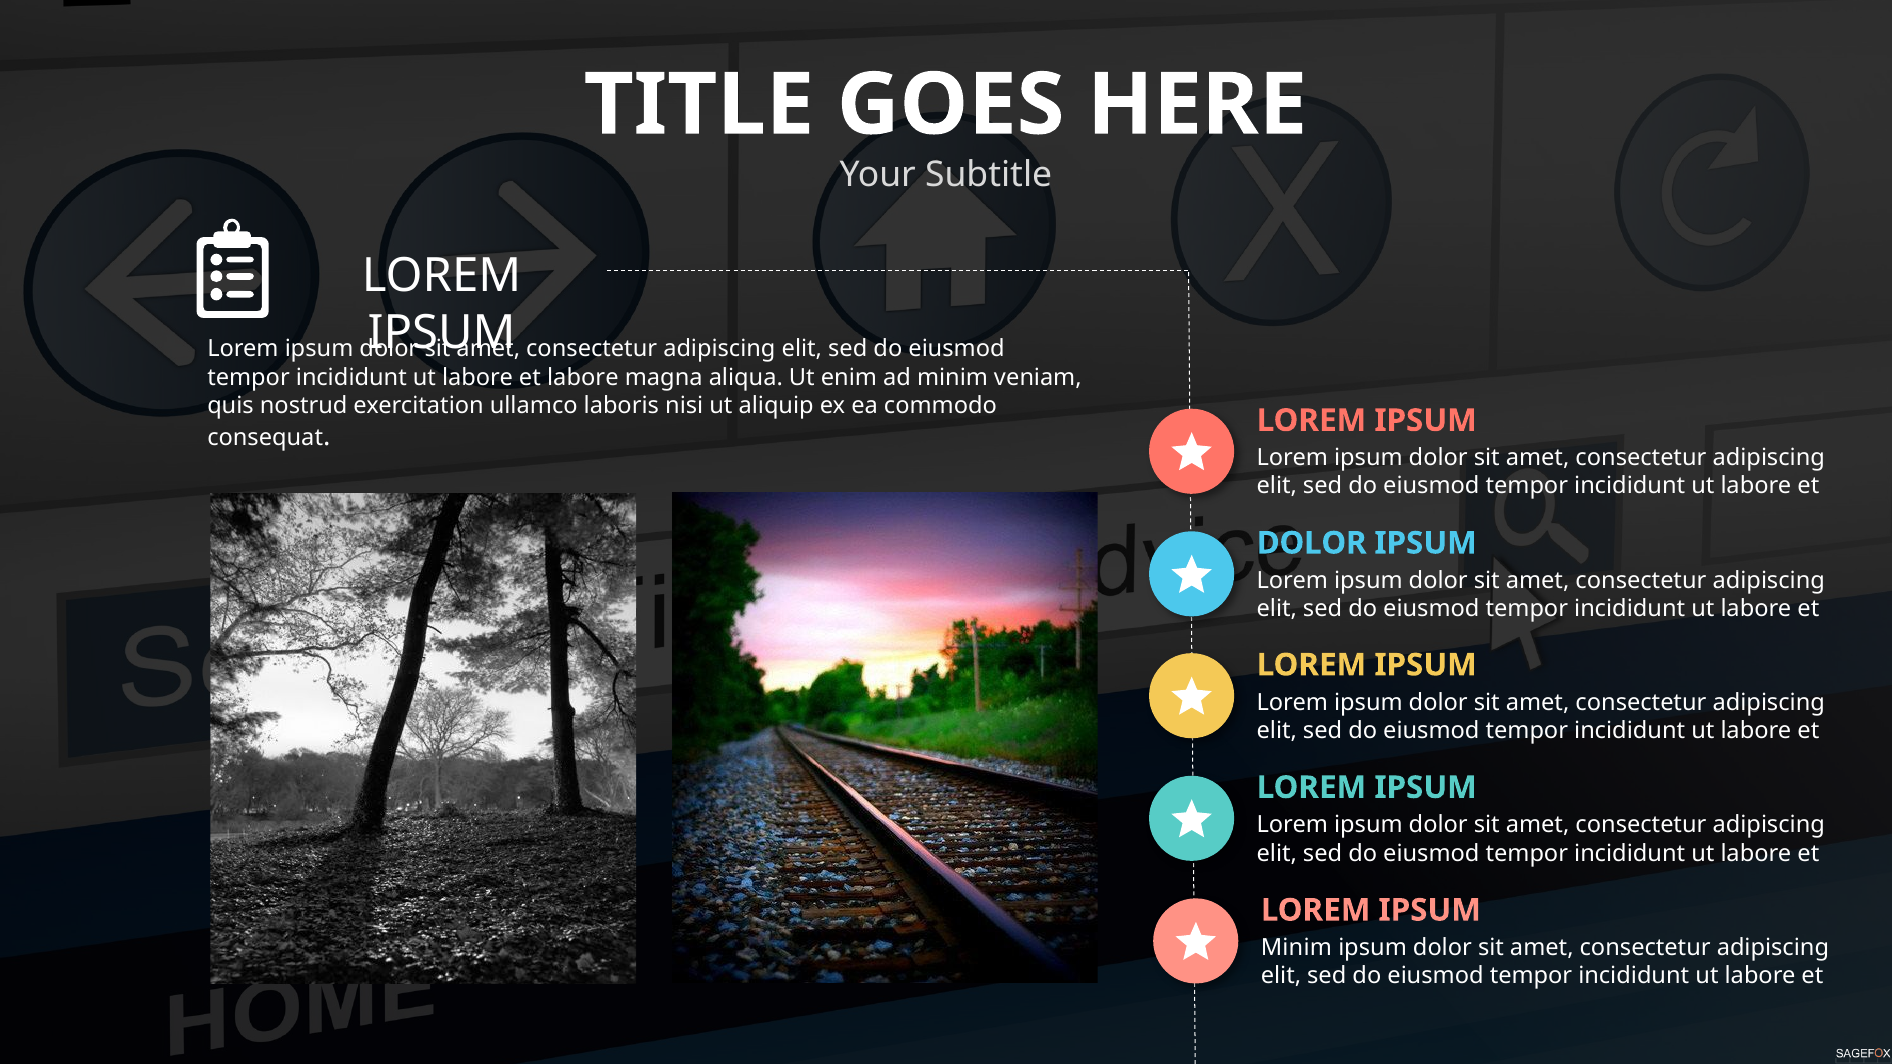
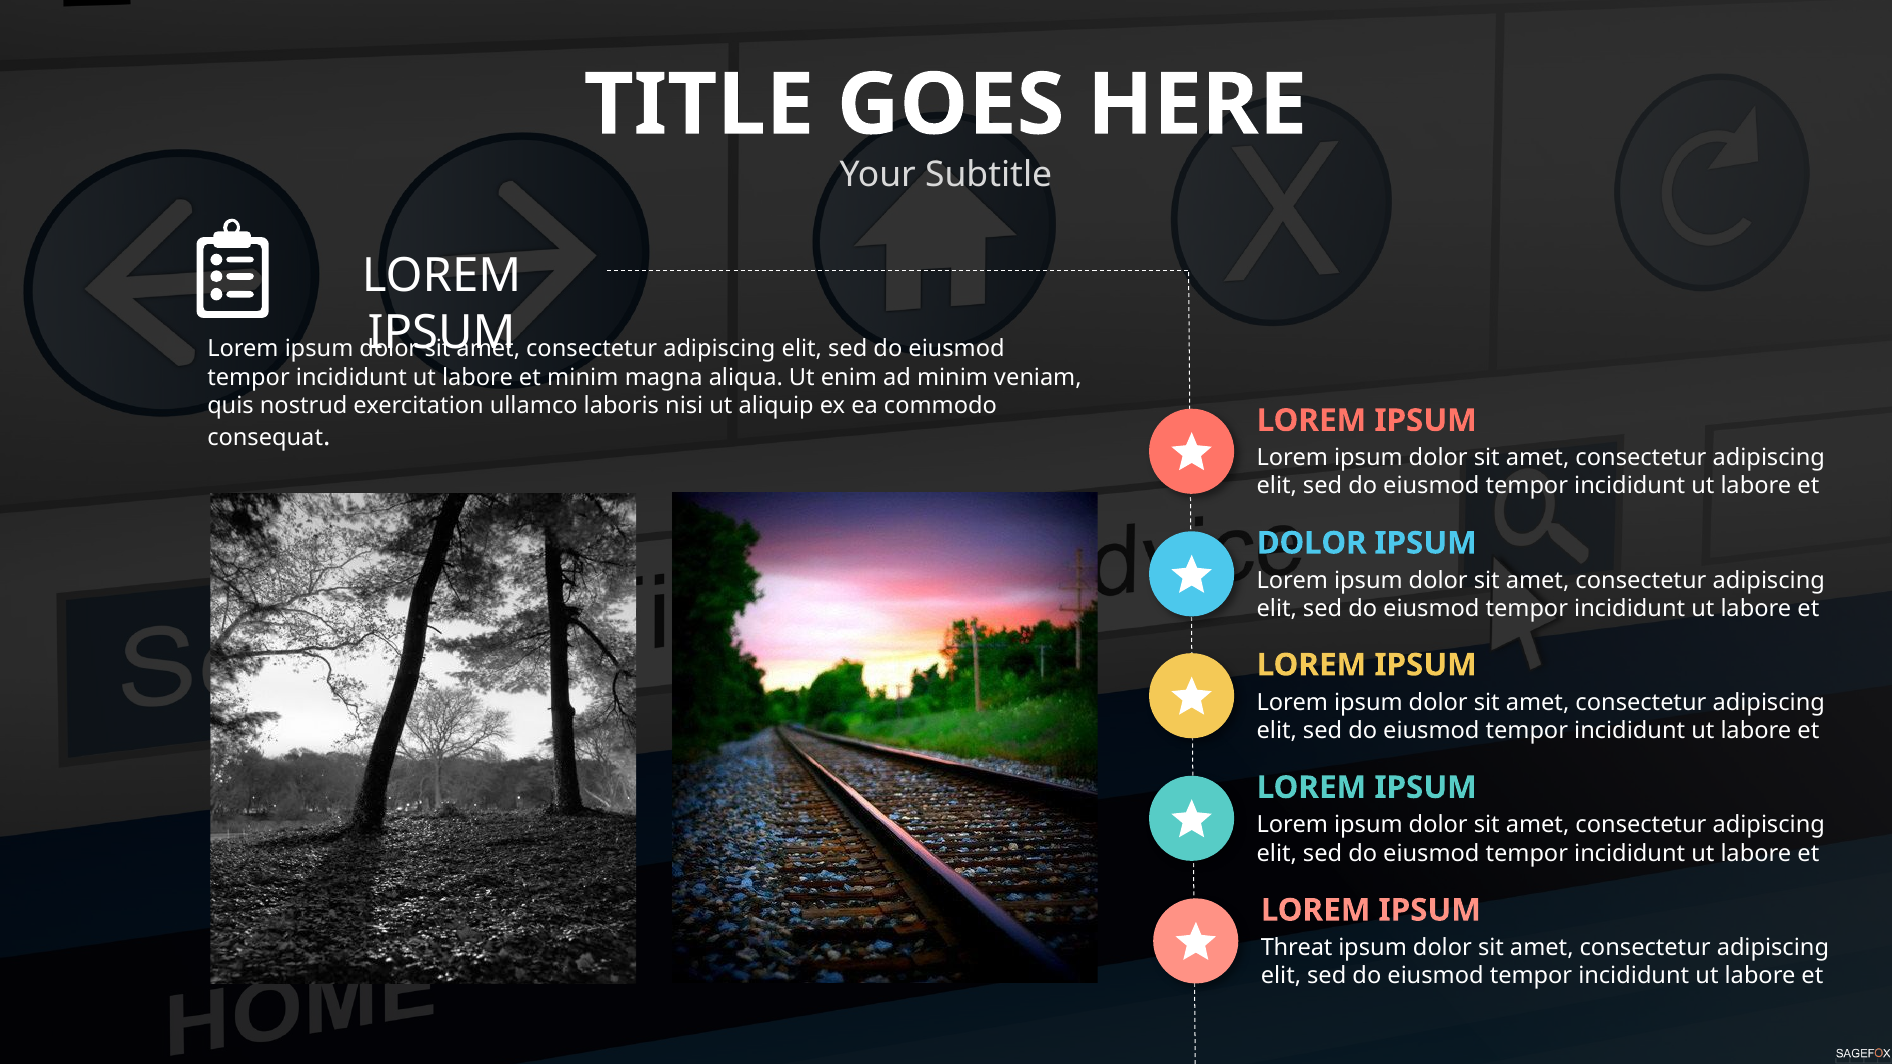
et labore: labore -> minim
Minim at (1296, 948): Minim -> Threat
